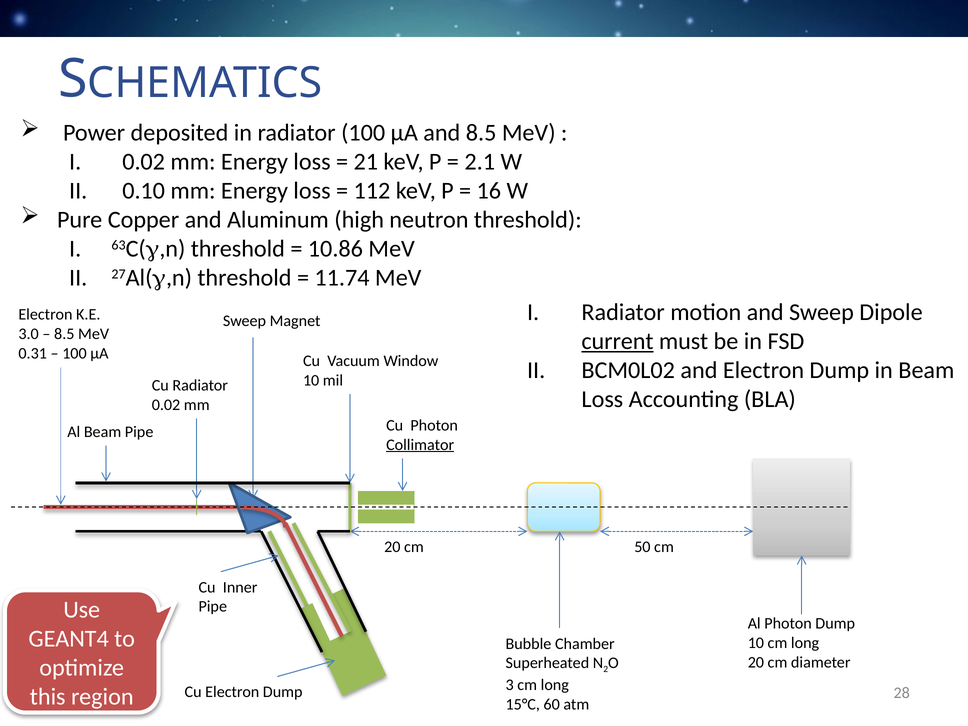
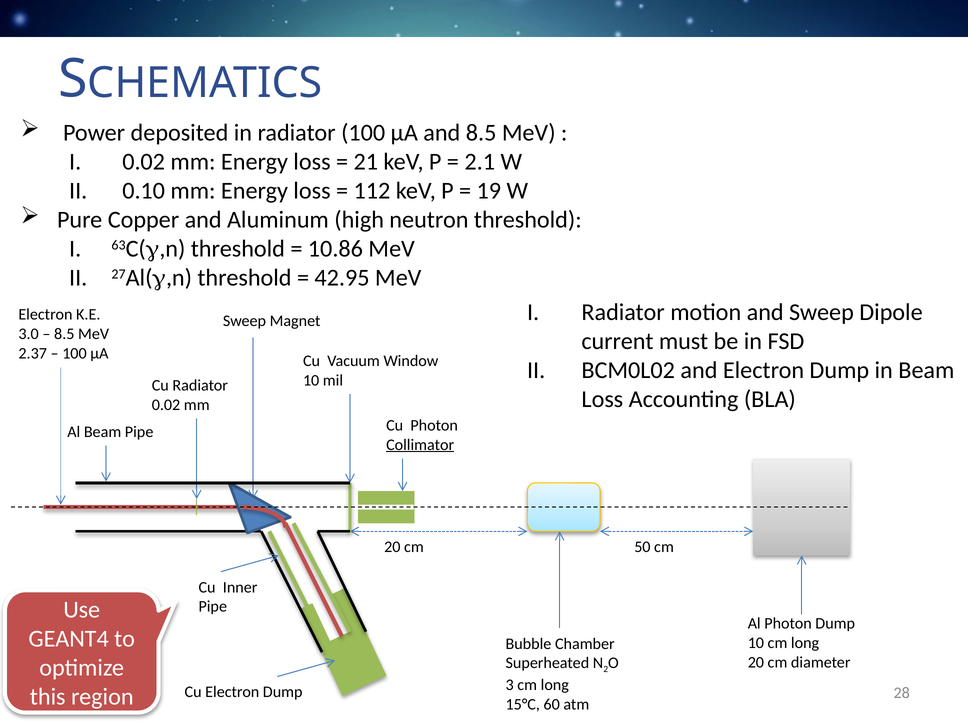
16: 16 -> 19
11.74: 11.74 -> 42.95
current underline: present -> none
0.31: 0.31 -> 2.37
